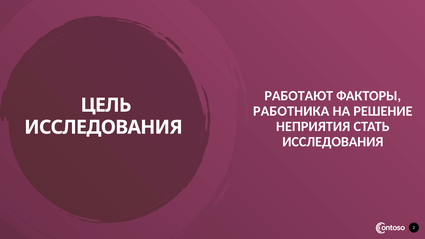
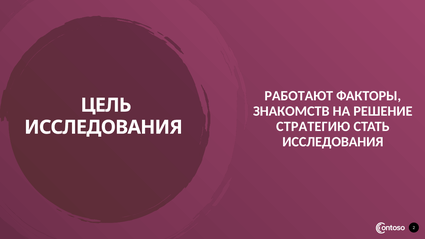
РАБОТНИКА: РАБОТНИКА -> ЗНАКОМСТВ
НЕПРИЯТИЯ: НЕПРИЯТИЯ -> СТРАТЕГИЮ
